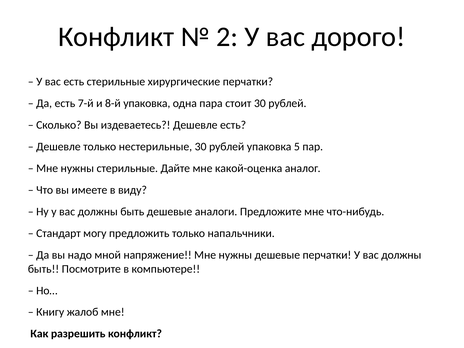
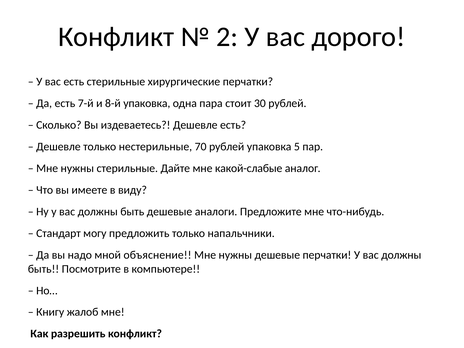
нестерильные 30: 30 -> 70
какой-оценка: какой-оценка -> какой-слабые
напряжение: напряжение -> объяснение
